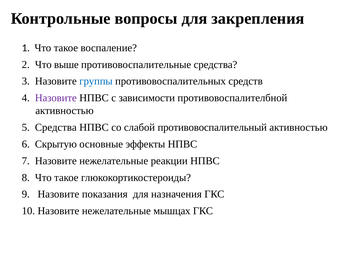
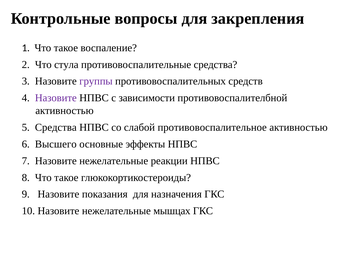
выше: выше -> стула
группы colour: blue -> purple
противовоспалительный: противовоспалительный -> противовоспалительное
Скрытую: Скрытую -> Высшего
